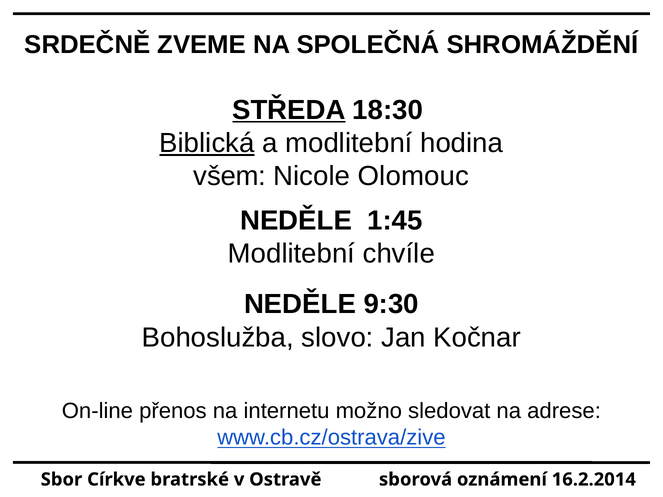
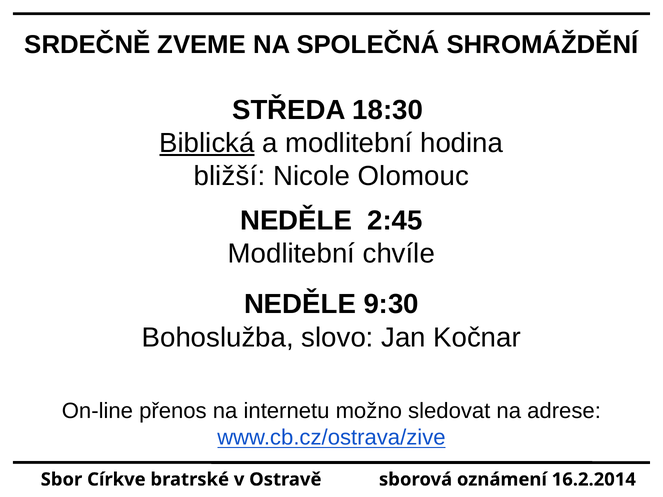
STŘEDA underline: present -> none
všem: všem -> bližší
1:45: 1:45 -> 2:45
